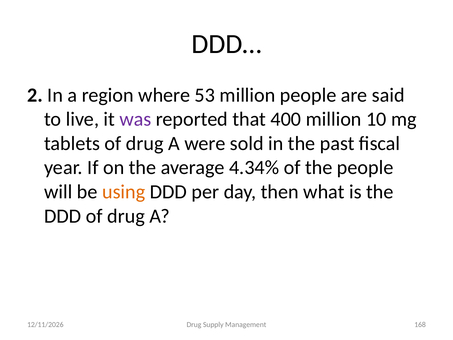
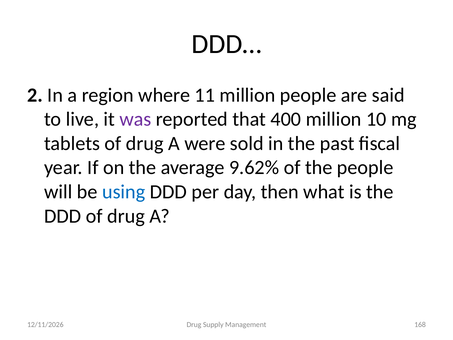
53: 53 -> 11
4.34%: 4.34% -> 9.62%
using colour: orange -> blue
